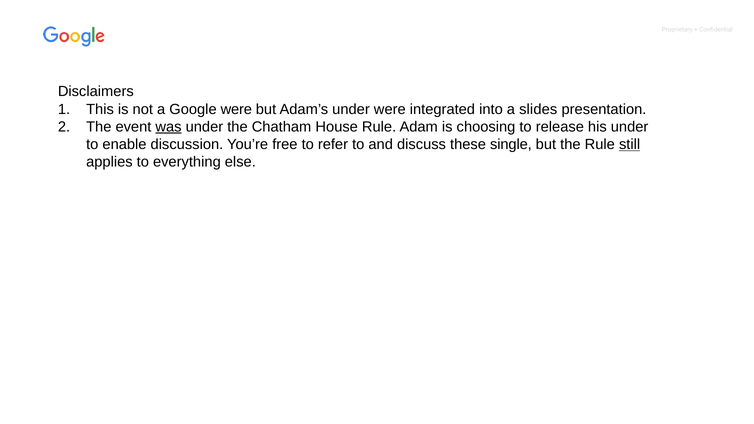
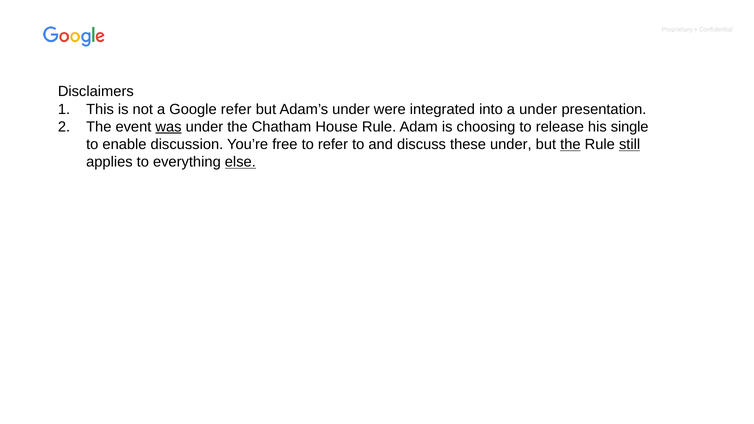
Google were: were -> refer
a slides: slides -> under
his under: under -> single
these single: single -> under
the at (570, 144) underline: none -> present
else underline: none -> present
